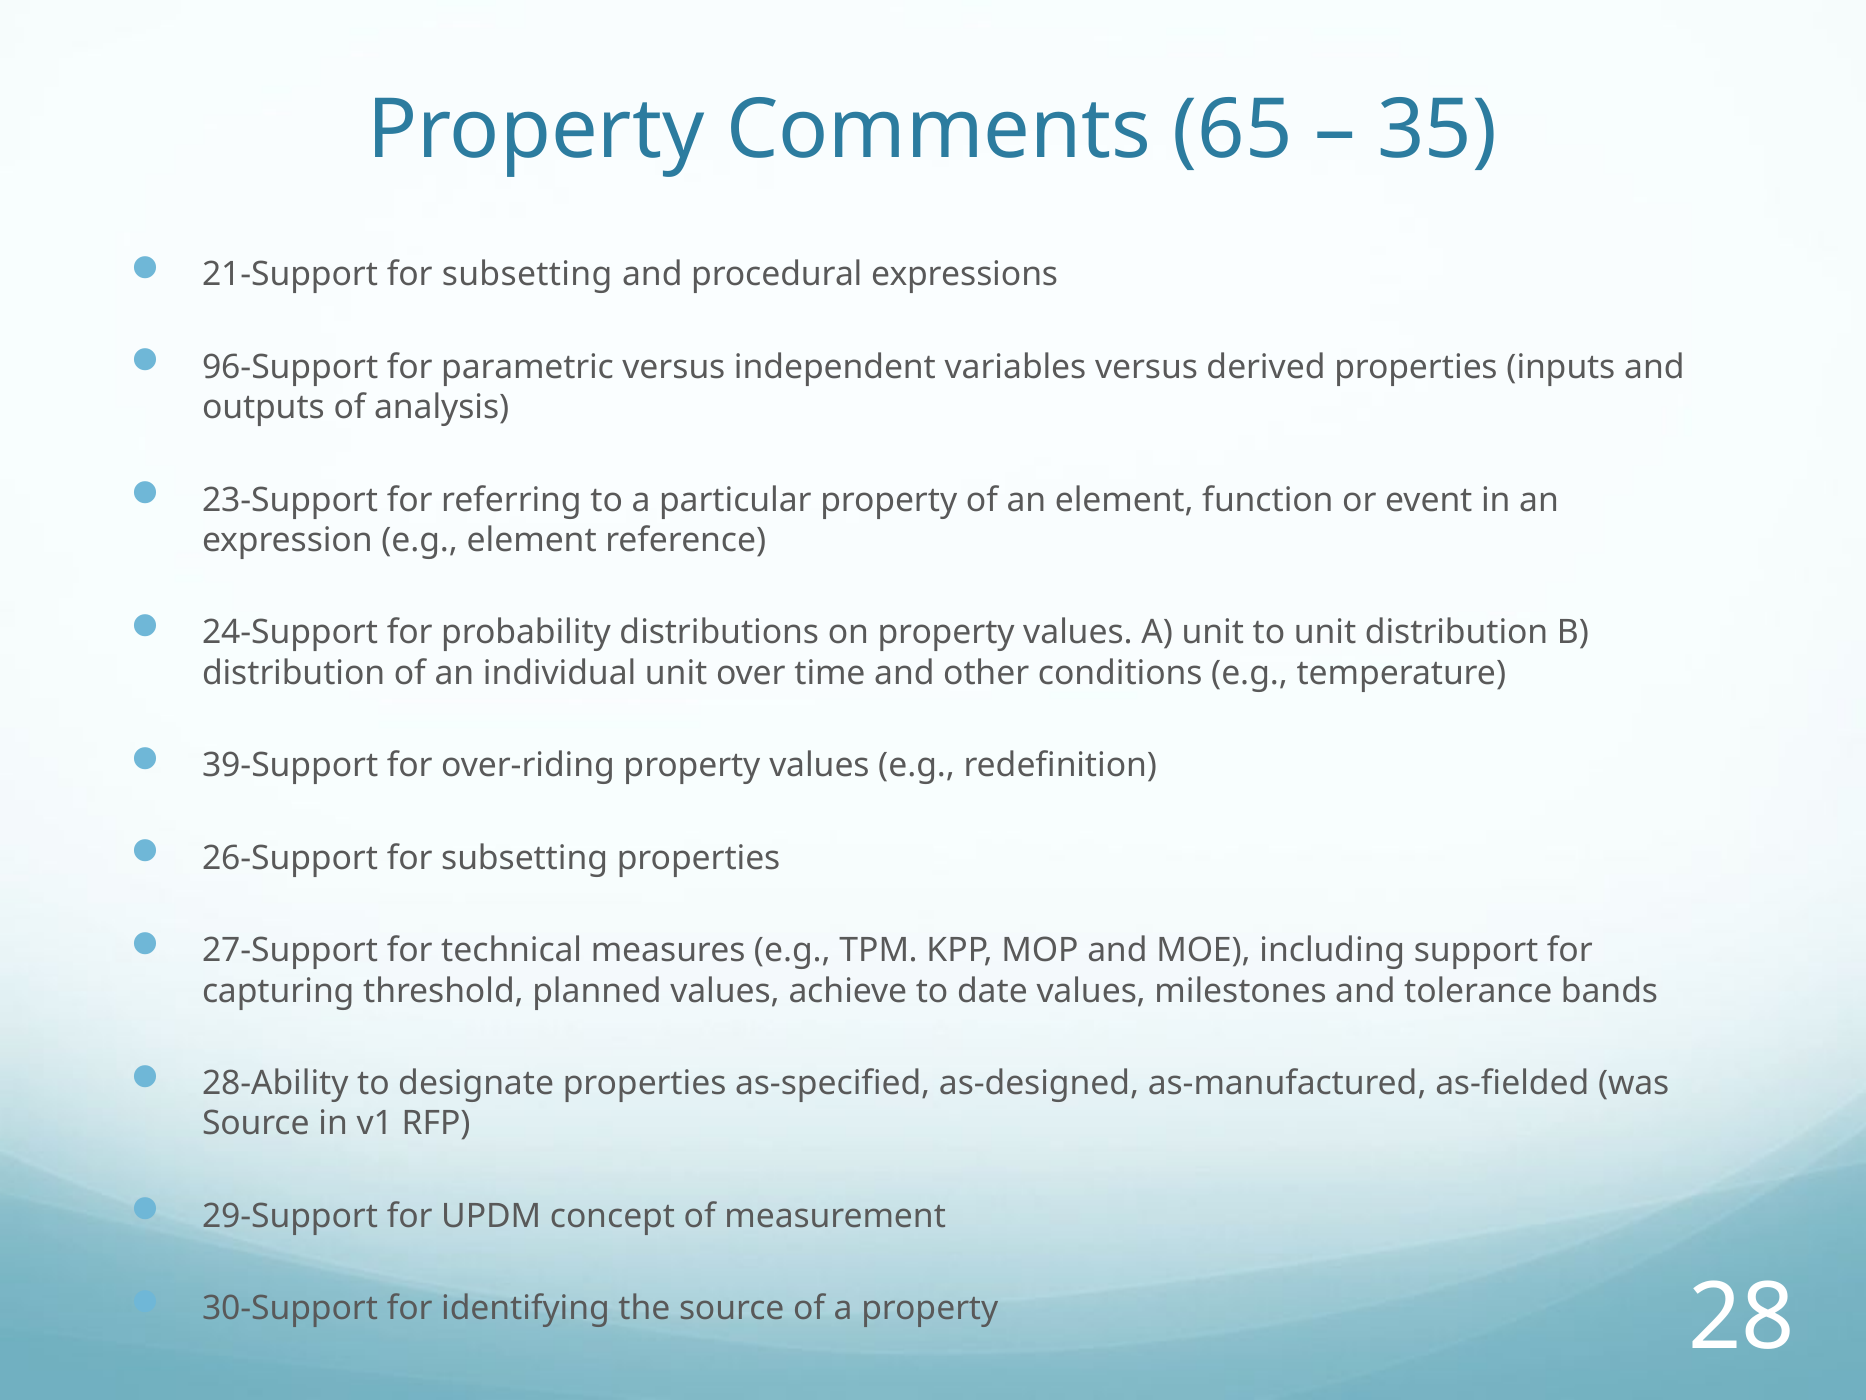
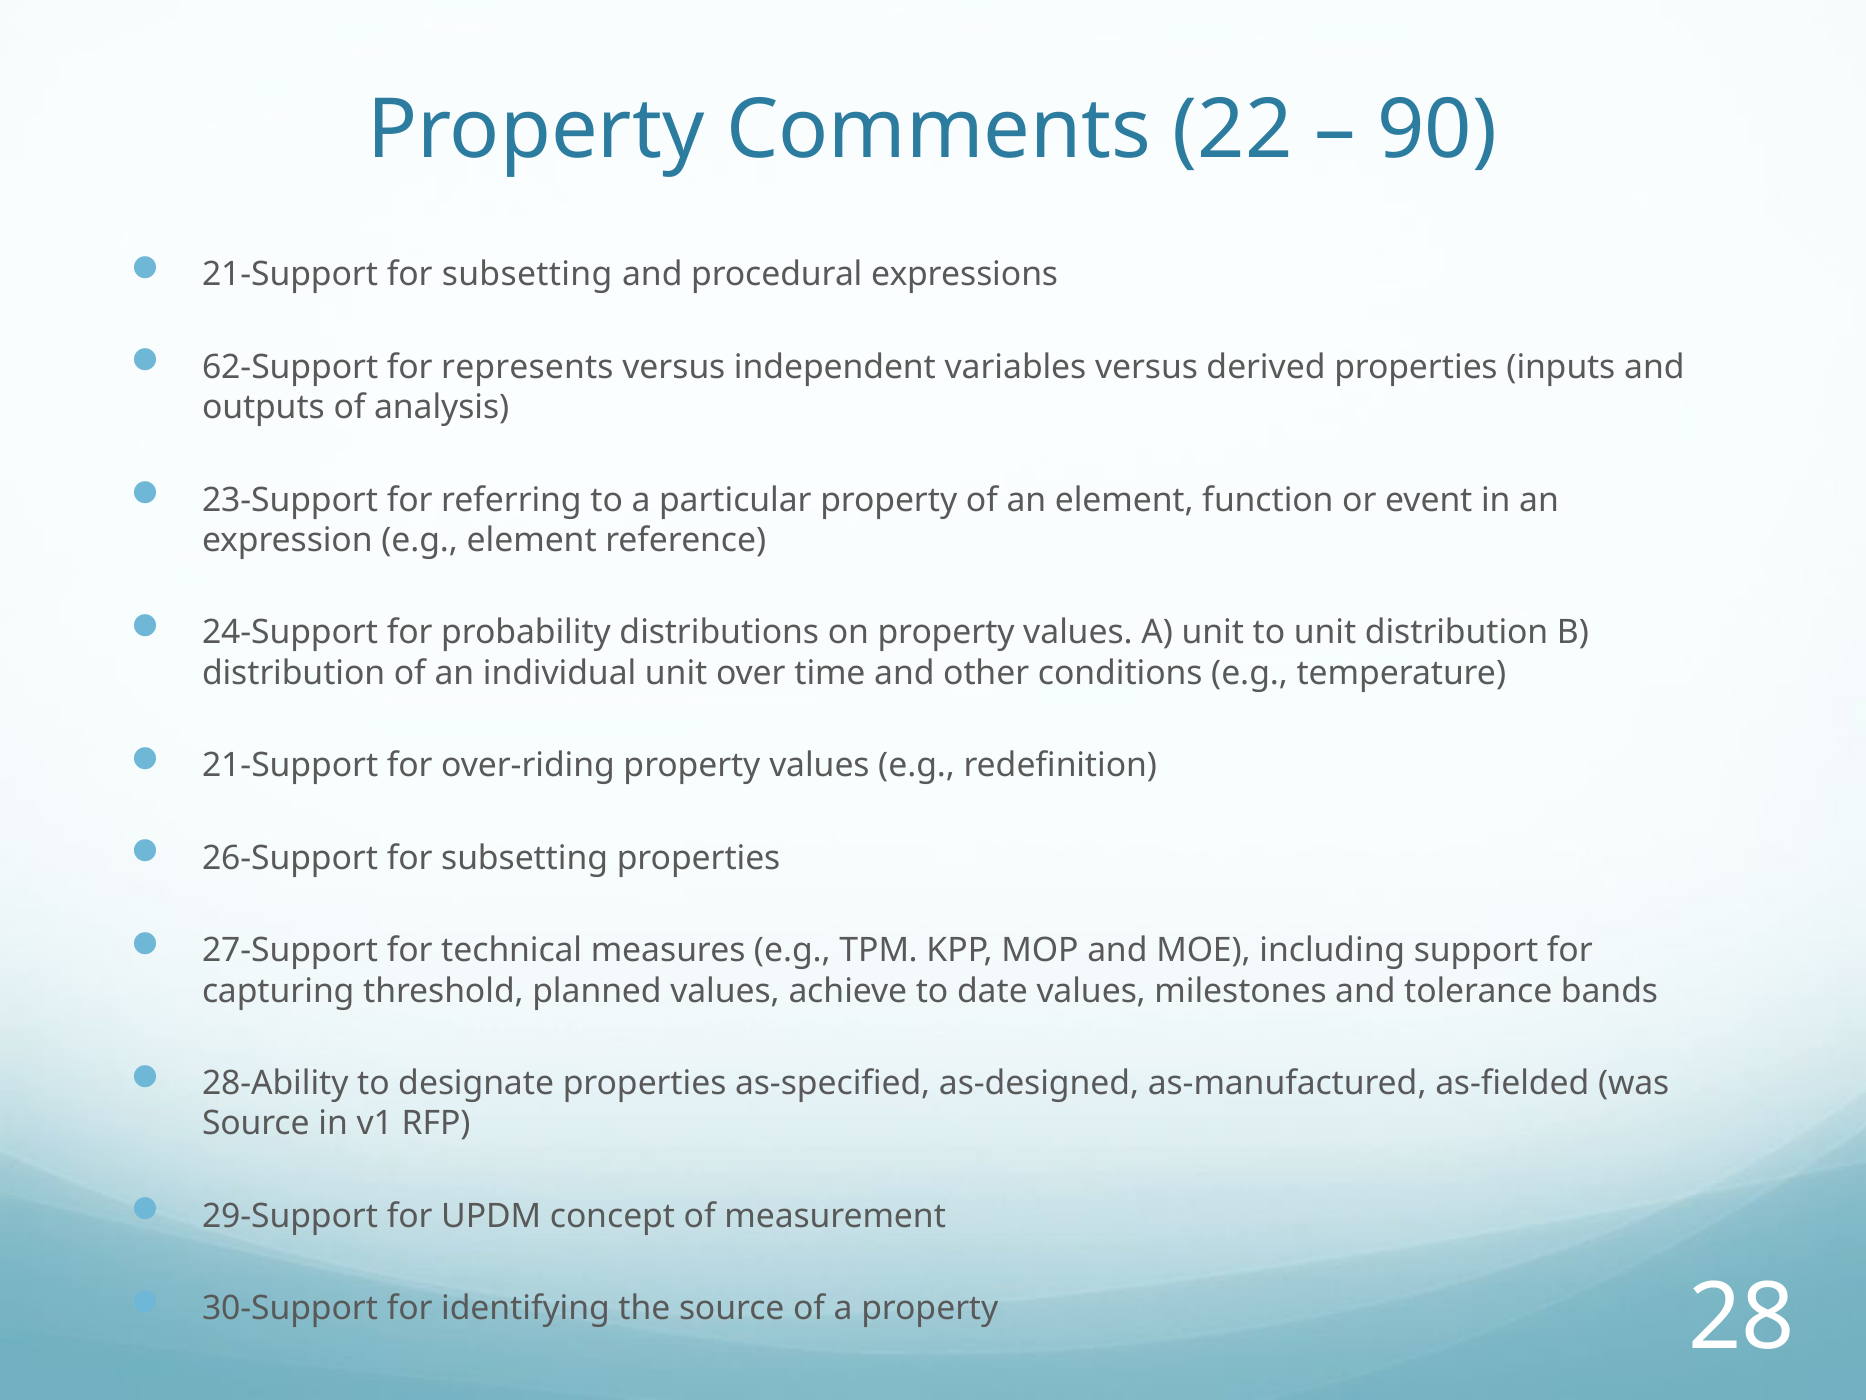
65: 65 -> 22
35: 35 -> 90
96-Support: 96-Support -> 62-Support
parametric: parametric -> represents
39-Support at (290, 765): 39-Support -> 21-Support
